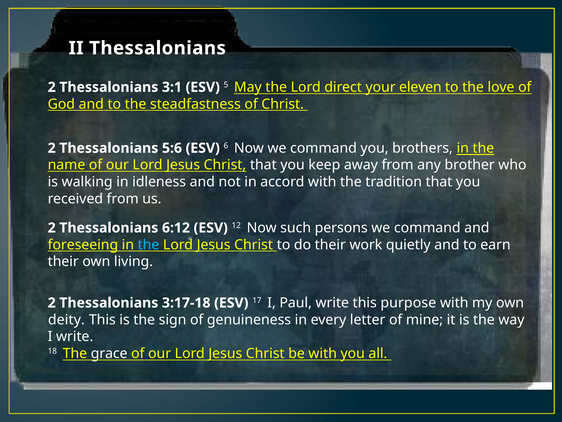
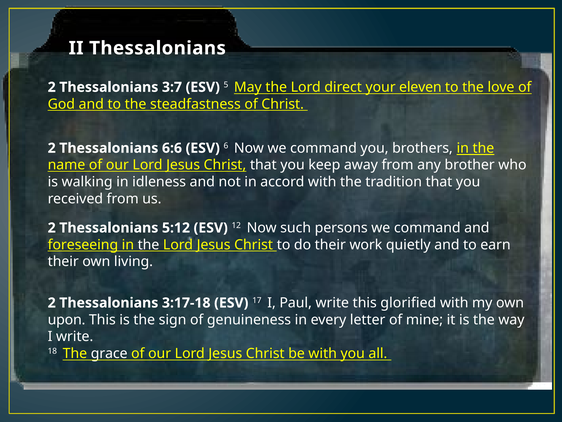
3:1: 3:1 -> 3:7
5:6: 5:6 -> 6:6
6:12: 6:12 -> 5:12
the at (149, 244) colour: light blue -> white
purpose: purpose -> glorified
deity: deity -> upon
